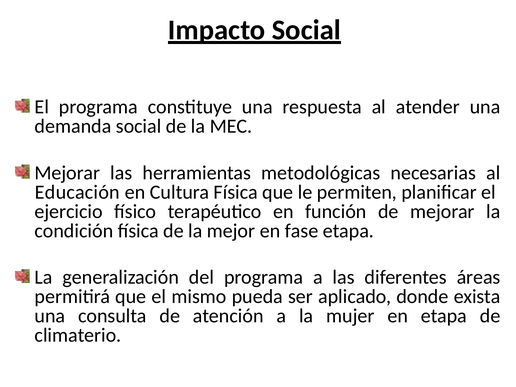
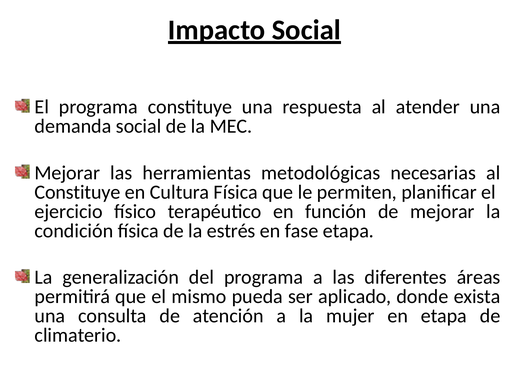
Educación at (77, 192): Educación -> Constituye
mejor: mejor -> estrés
